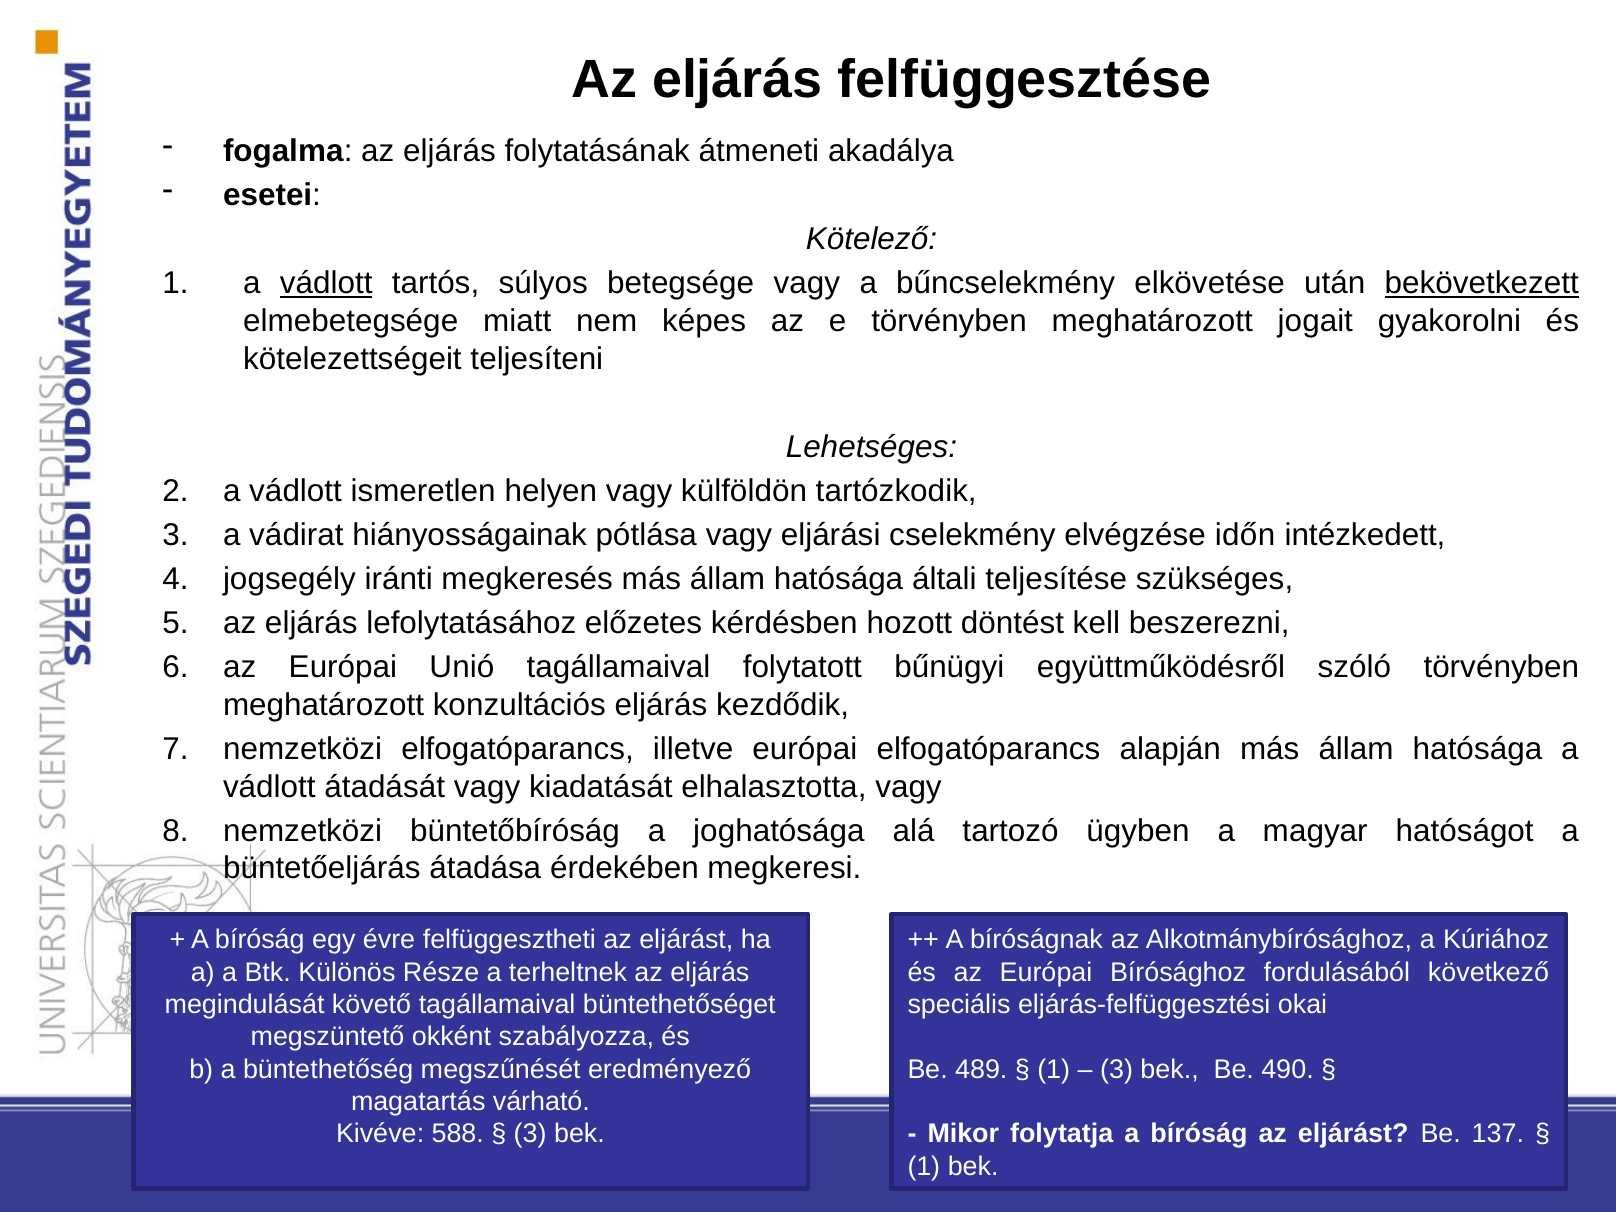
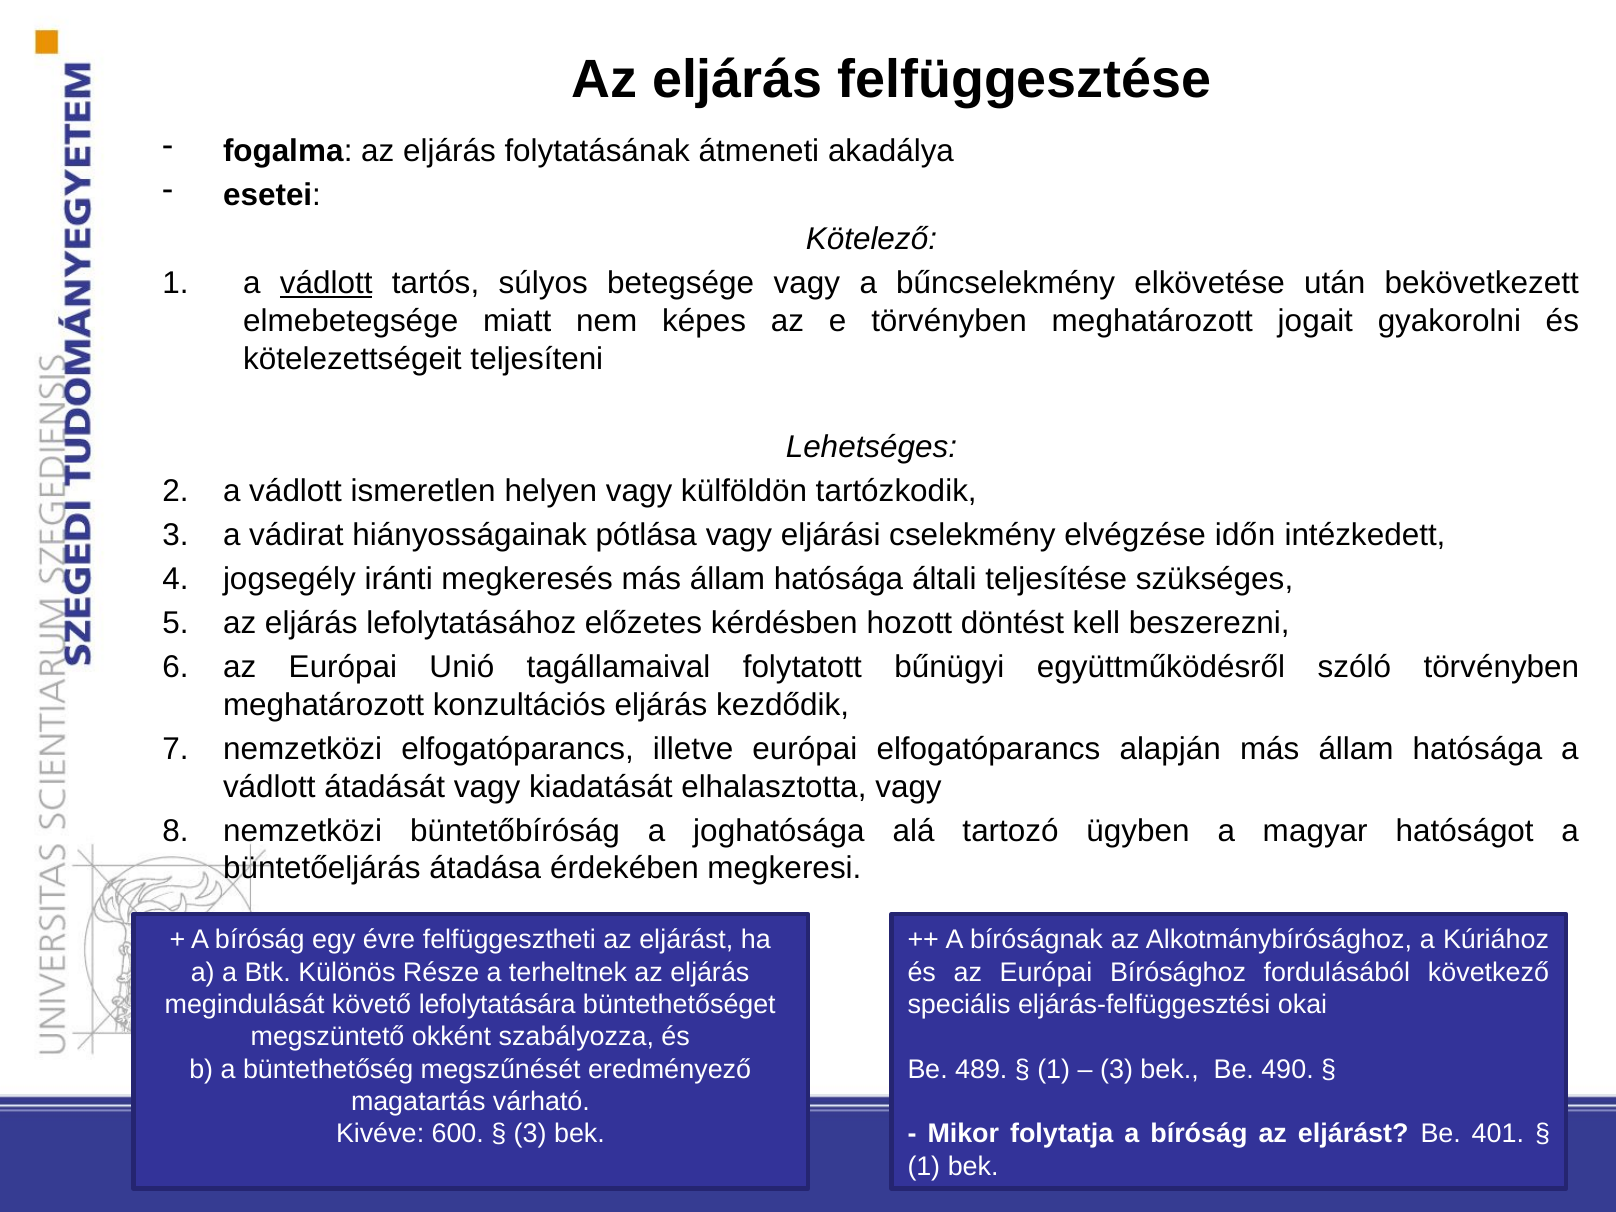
bekövetkezett underline: present -> none
követő tagállamaival: tagállamaival -> lefolytatására
588: 588 -> 600
137: 137 -> 401
